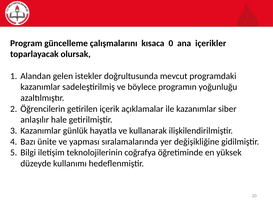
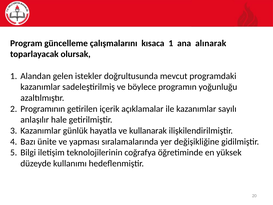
kısaca 0: 0 -> 1
içerikler: içerikler -> alınarak
Öğrencilerin: Öğrencilerin -> Programının
siber: siber -> sayılı
